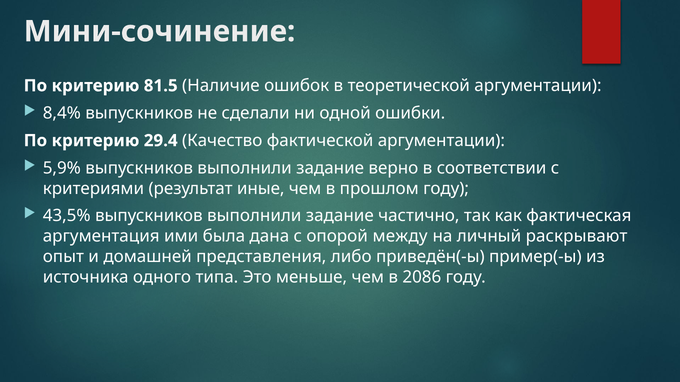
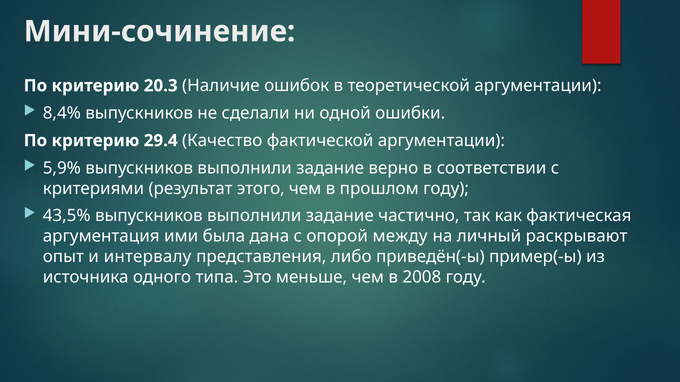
81.5: 81.5 -> 20.3
иные: иные -> этого
домашней: домашней -> интервалу
2086: 2086 -> 2008
